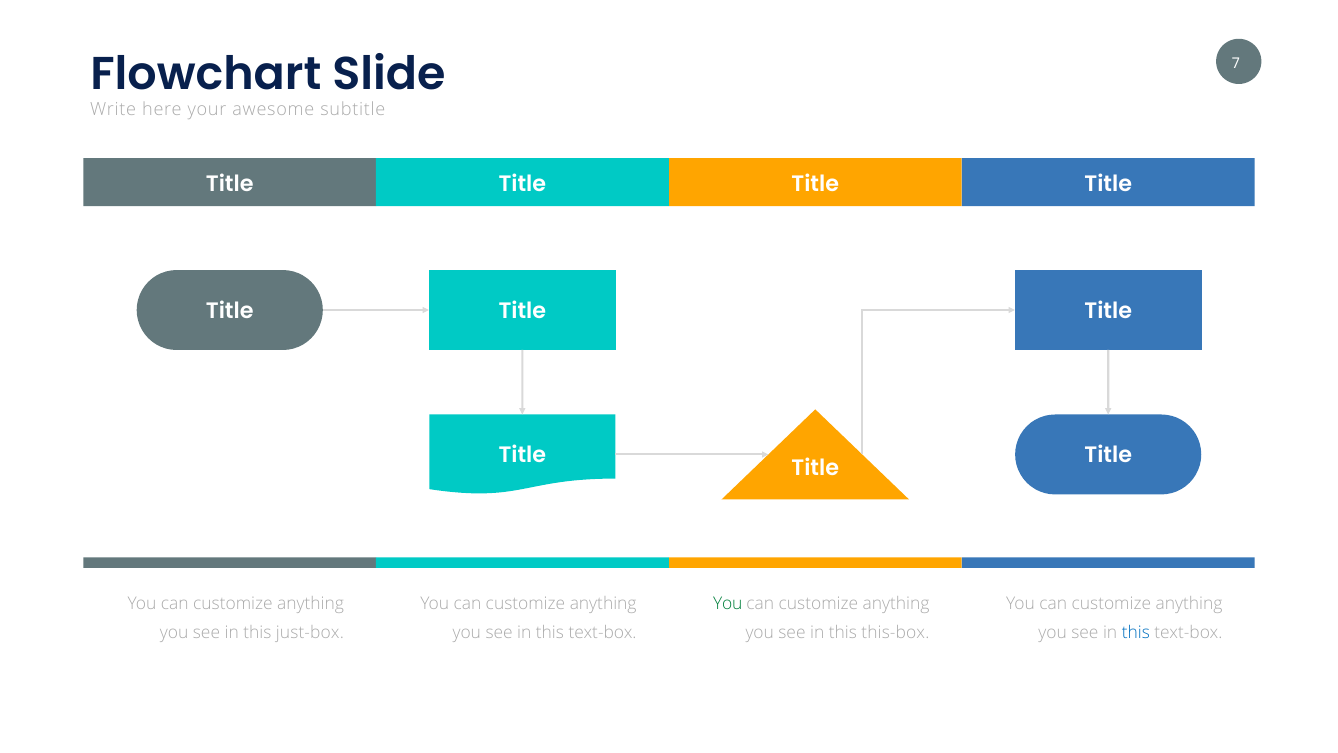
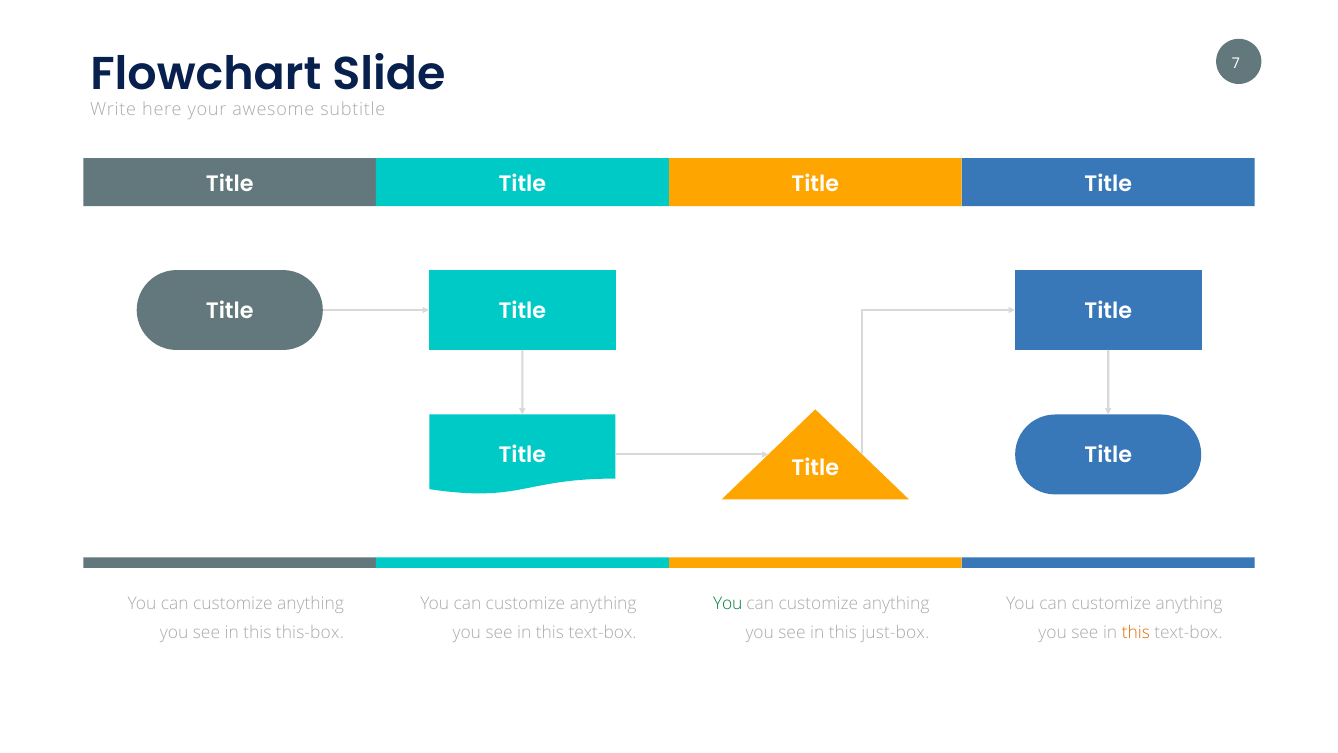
just-box: just-box -> this-box
this-box: this-box -> just-box
this at (1136, 632) colour: blue -> orange
